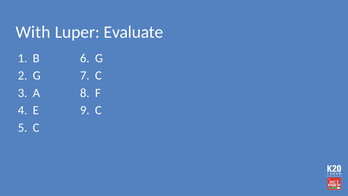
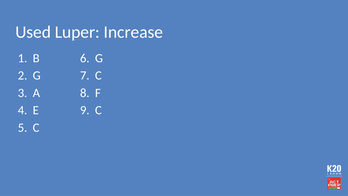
With: With -> Used
Evaluate: Evaluate -> Increase
